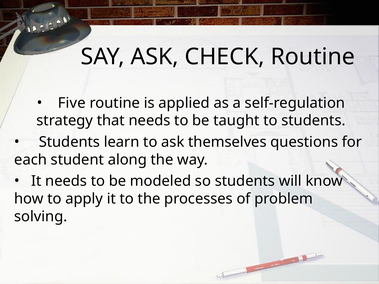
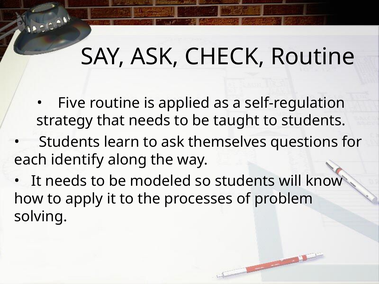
student: student -> identify
